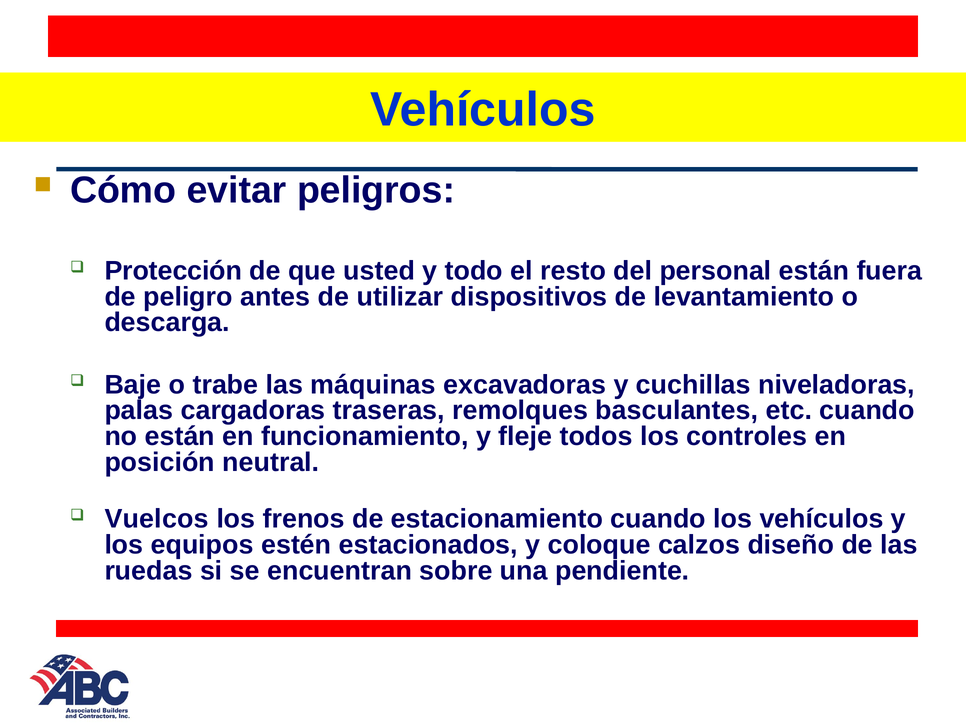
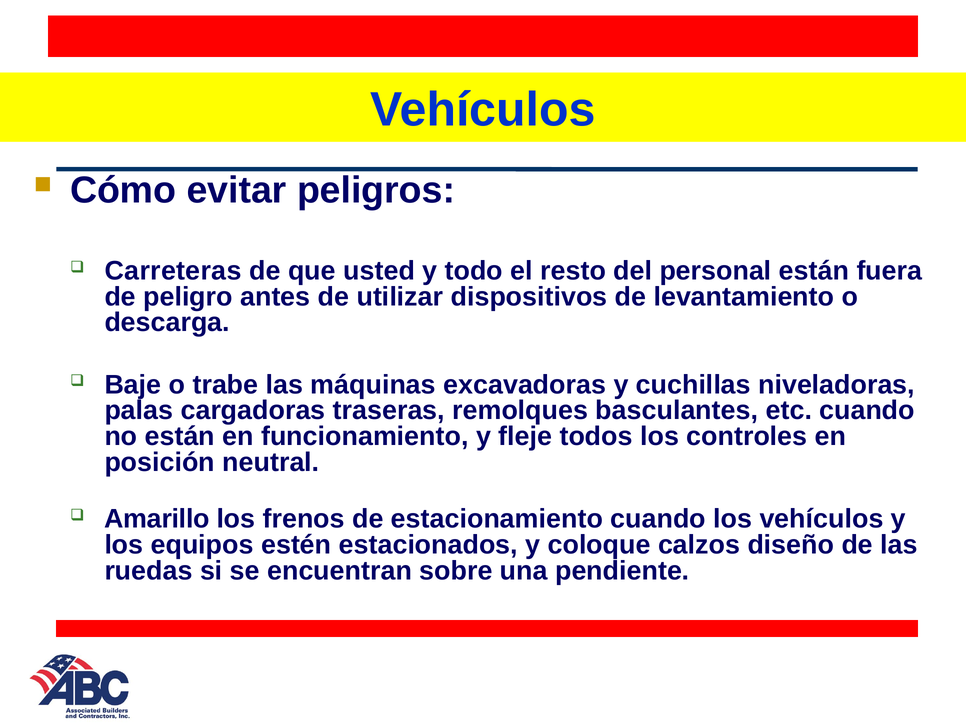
Protección: Protección -> Carreteras
Vuelcos: Vuelcos -> Amarillo
